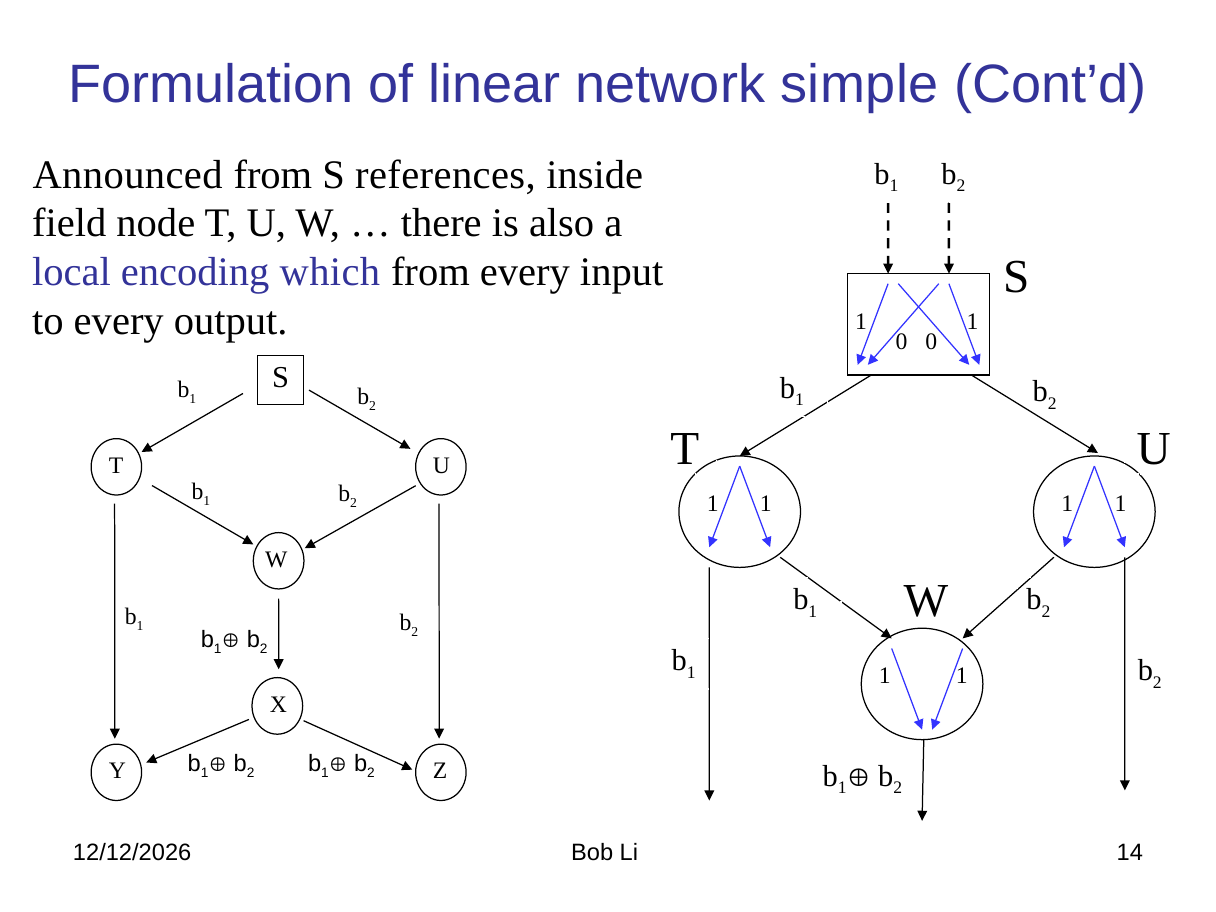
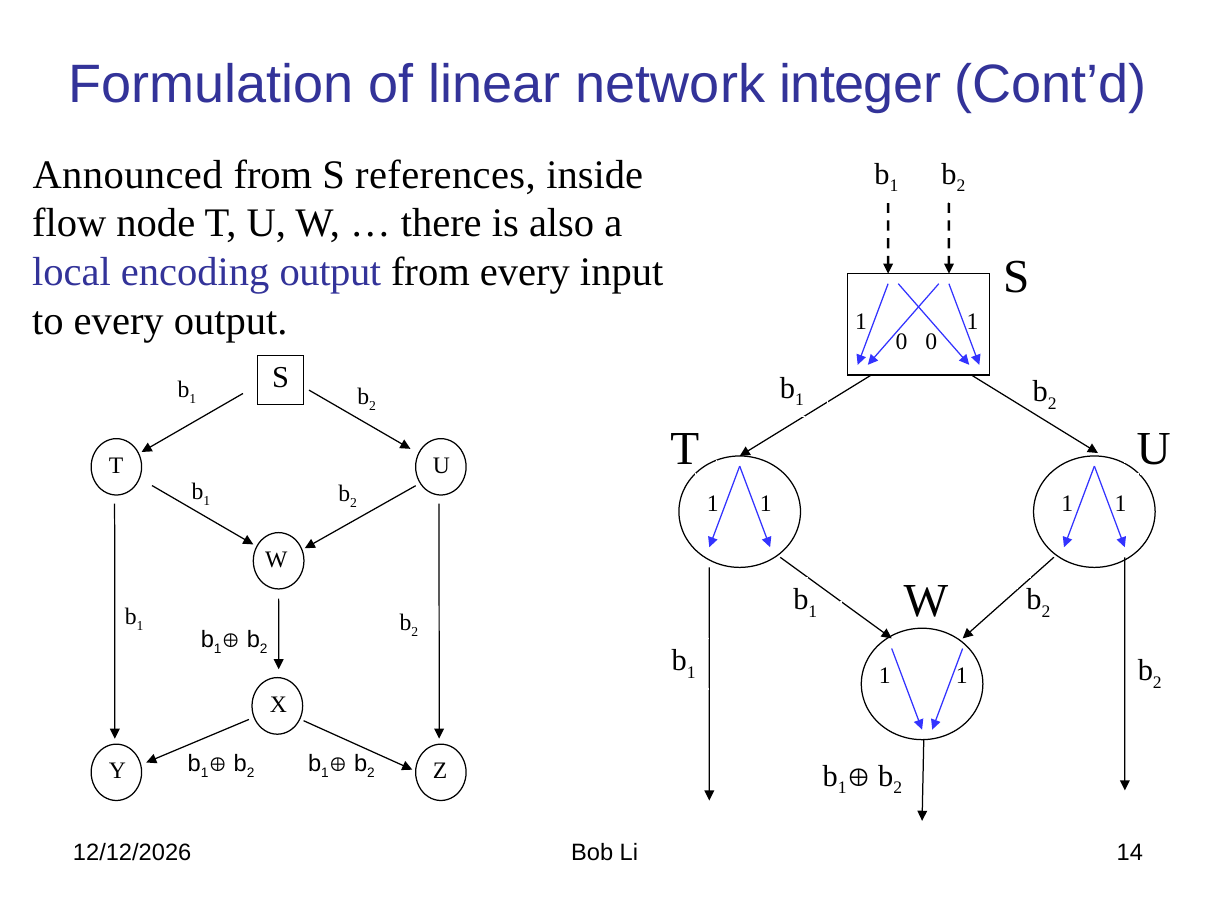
simple: simple -> integer
field: field -> flow
encoding which: which -> output
